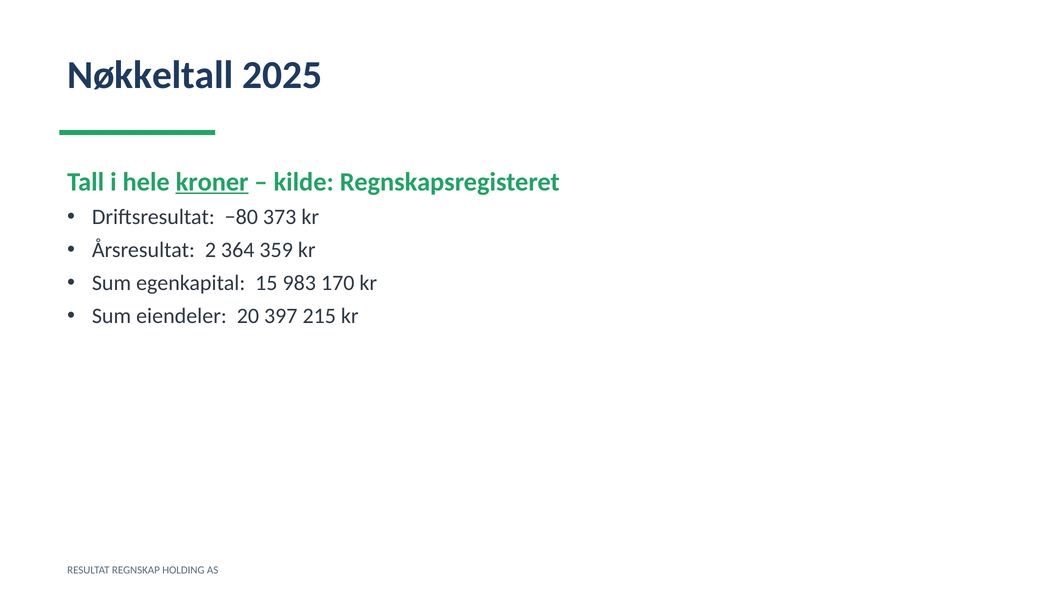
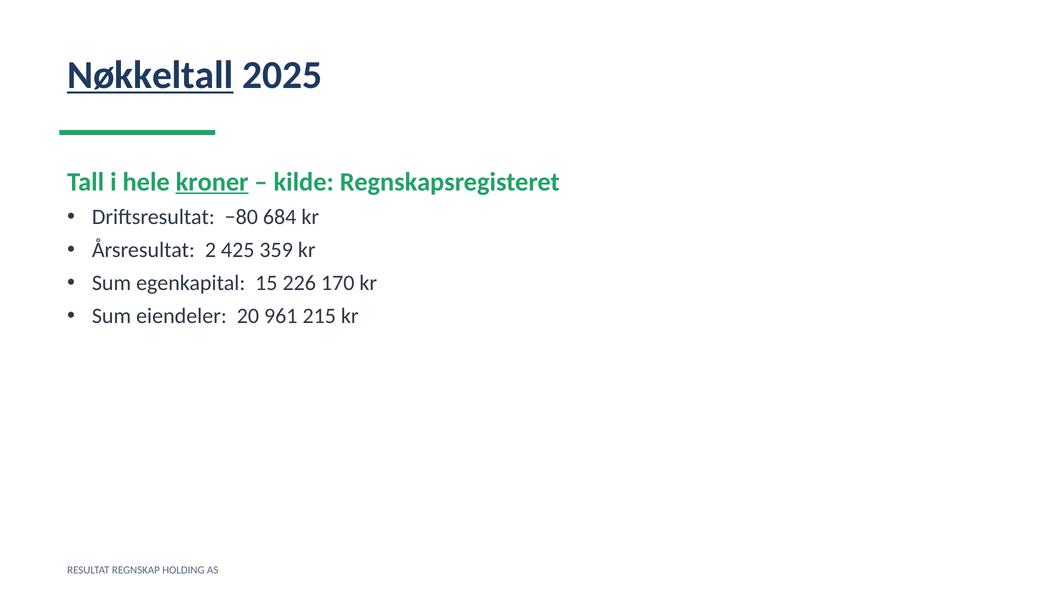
Nøkkeltall underline: none -> present
373: 373 -> 684
364: 364 -> 425
983: 983 -> 226
397: 397 -> 961
